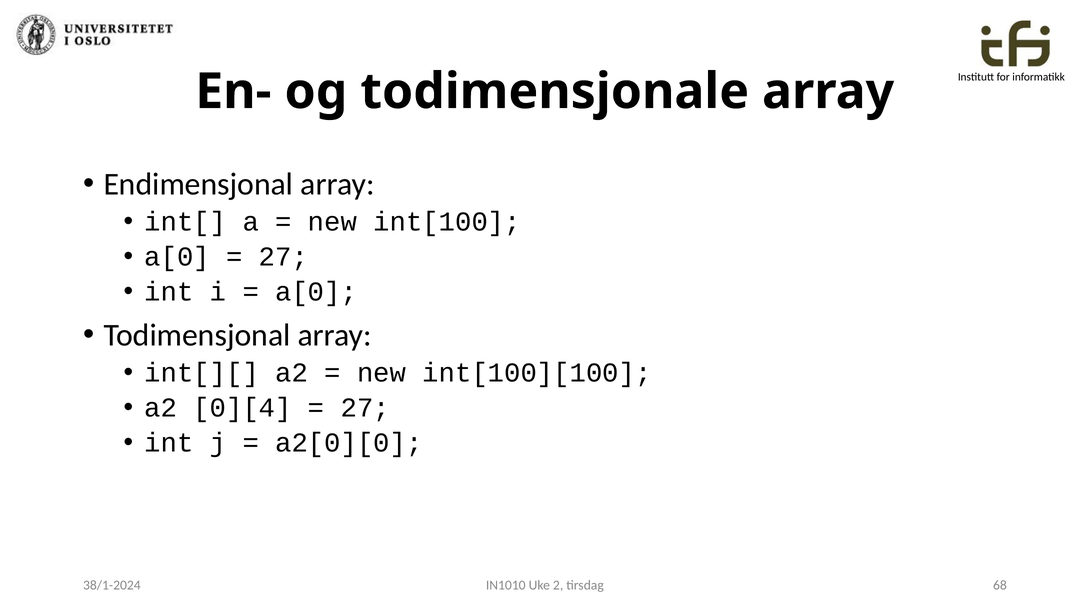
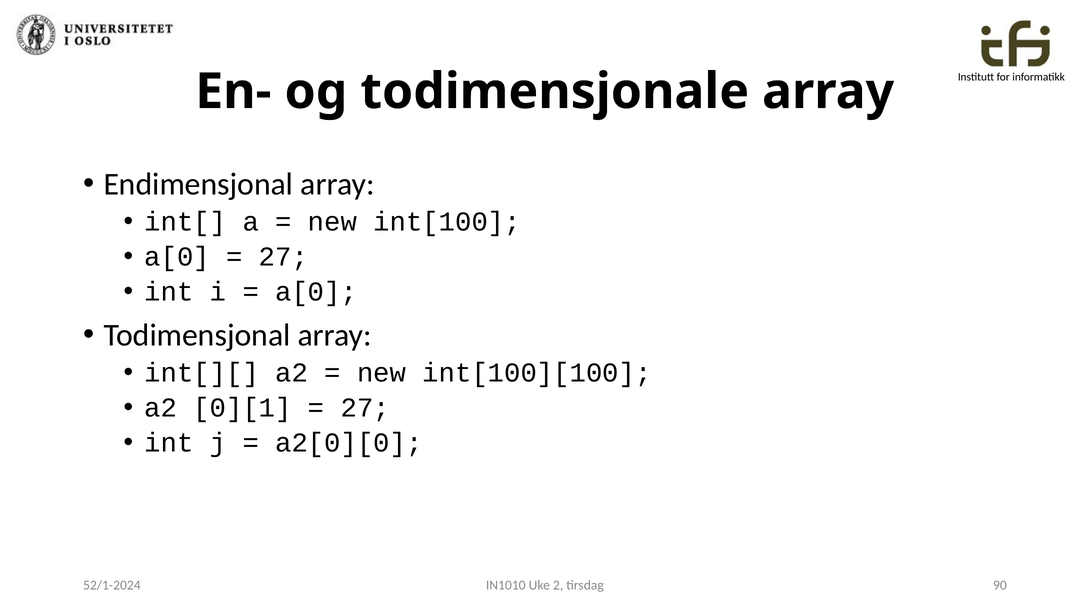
0][4: 0][4 -> 0][1
68: 68 -> 90
38/1-2024: 38/1-2024 -> 52/1-2024
